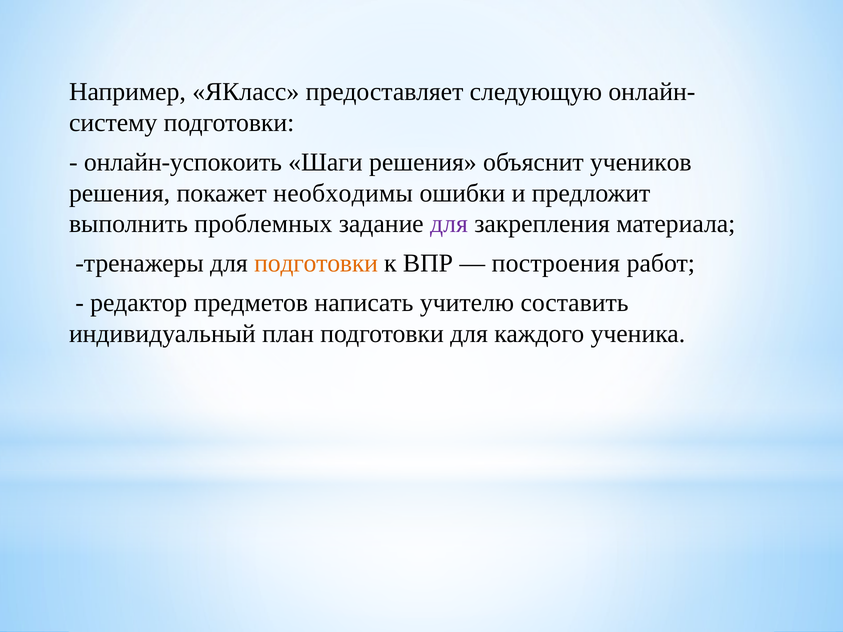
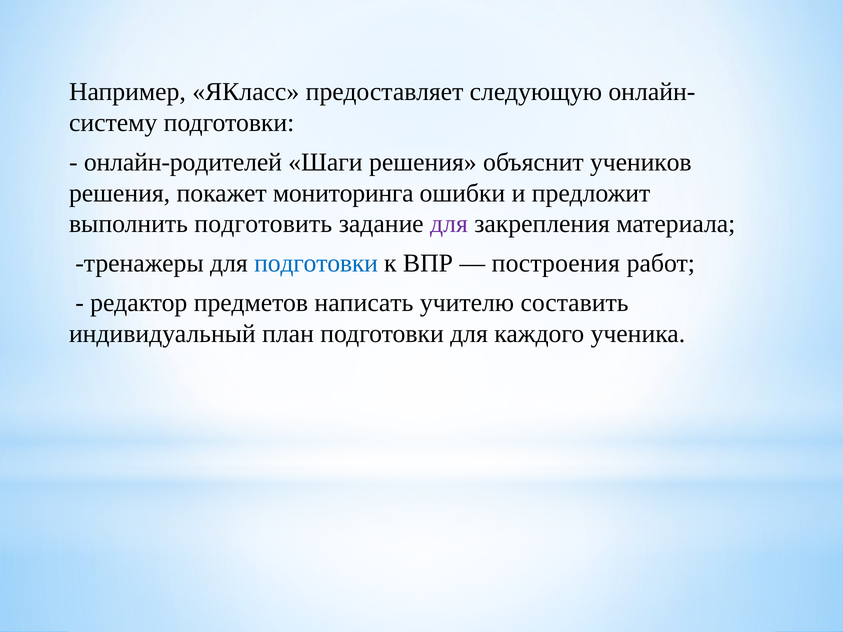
онлайн-успокоить: онлайн-успокоить -> онлайн-родителей
необходимы: необходимы -> мониторинга
проблемных: проблемных -> подготовить
подготовки at (316, 264) colour: orange -> blue
